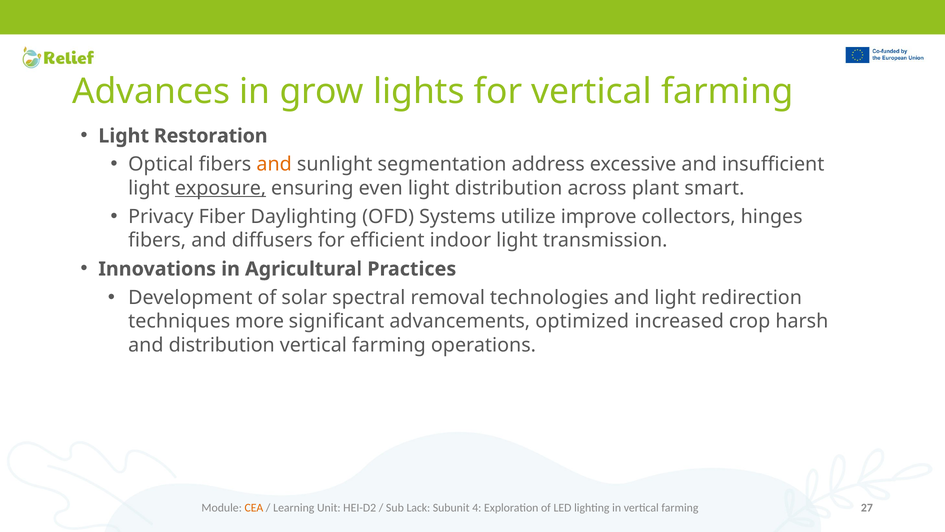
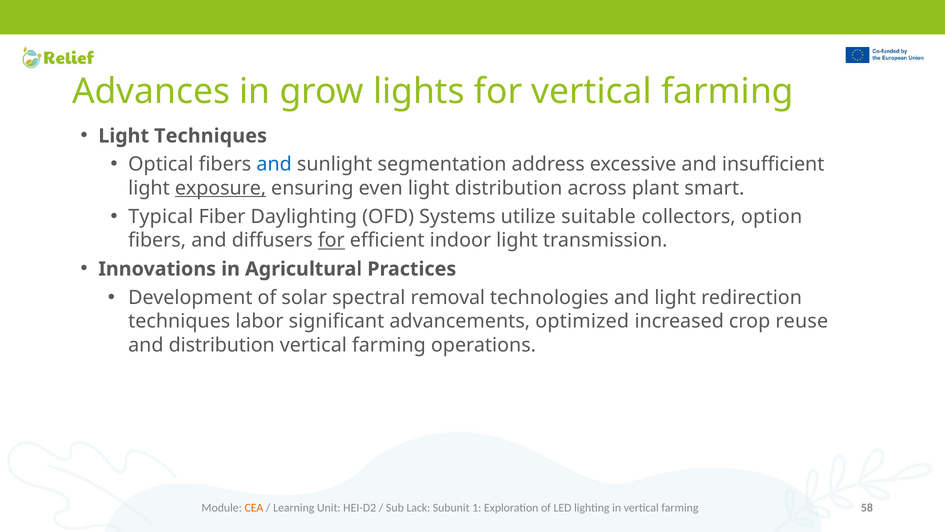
Light Restoration: Restoration -> Techniques
and at (274, 164) colour: orange -> blue
Privacy: Privacy -> Typical
improve: improve -> suitable
hinges: hinges -> option
for at (331, 240) underline: none -> present
more: more -> labor
harsh: harsh -> reuse
4: 4 -> 1
27: 27 -> 58
